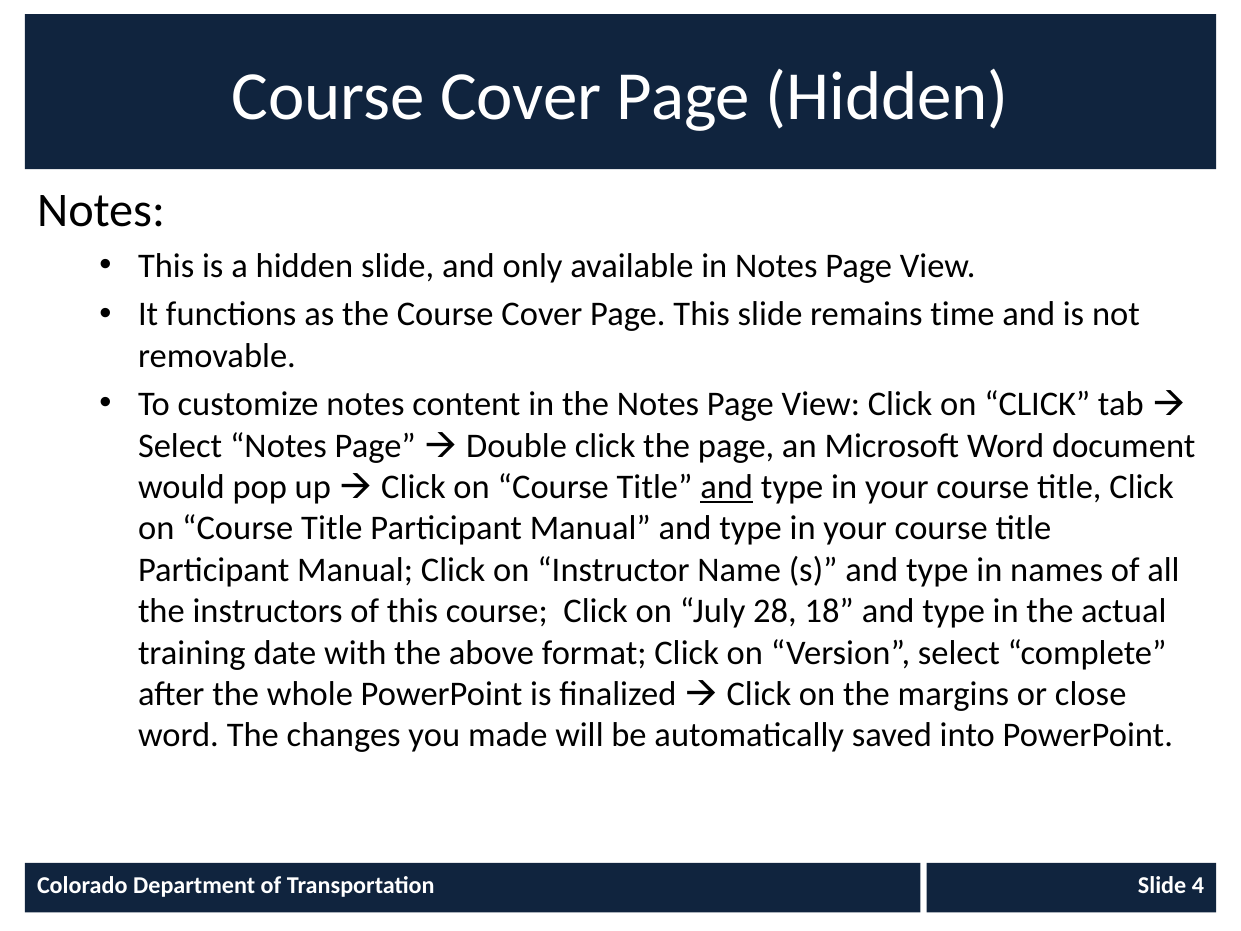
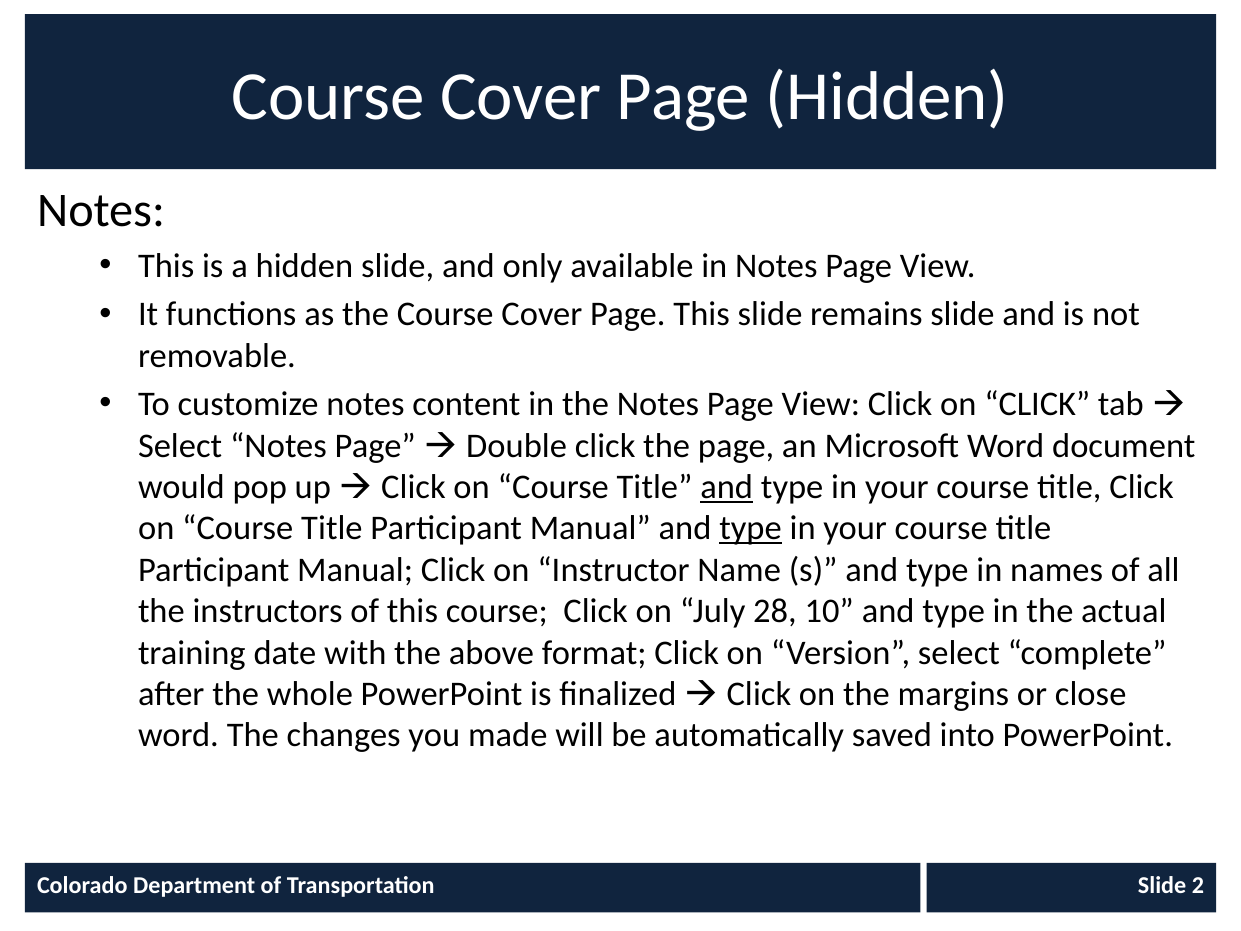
remains time: time -> slide
type at (750, 528) underline: none -> present
18: 18 -> 10
4: 4 -> 2
